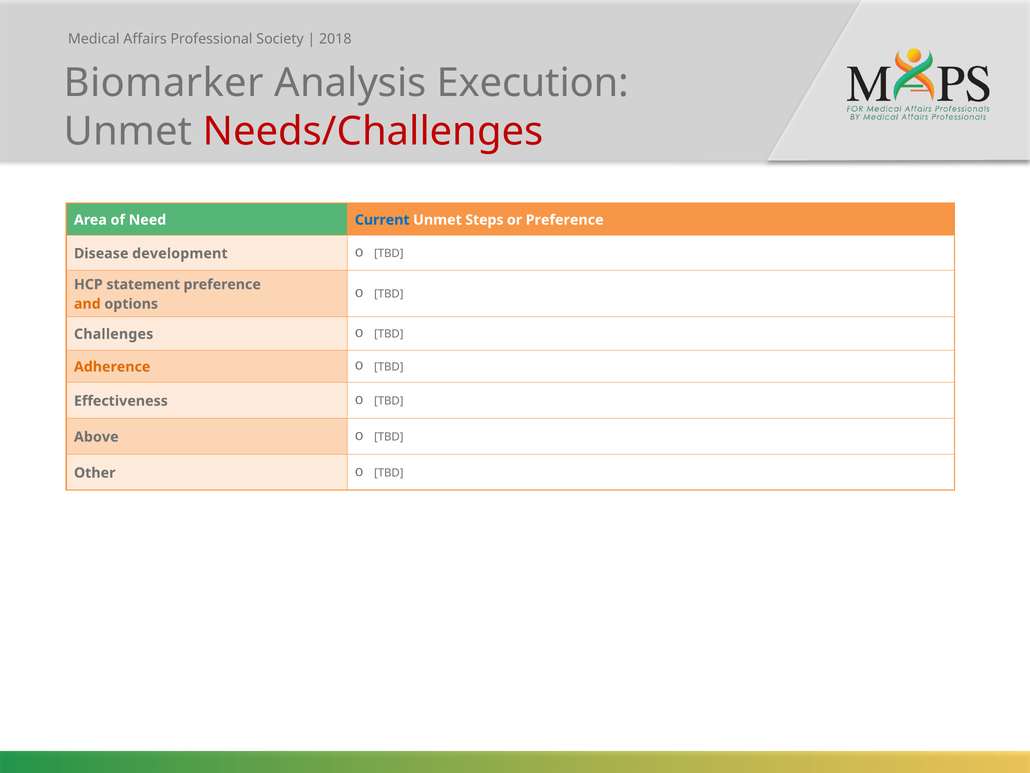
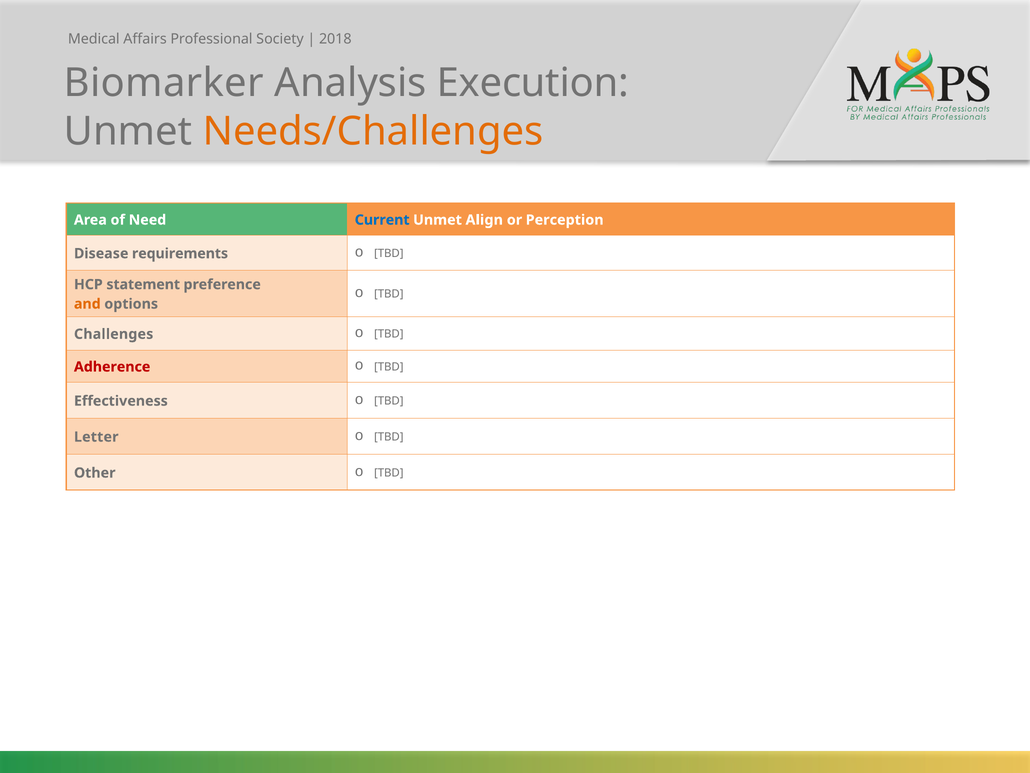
Needs/Challenges colour: red -> orange
Steps: Steps -> Align
or Preference: Preference -> Perception
development: development -> requirements
Adherence colour: orange -> red
Above: Above -> Letter
